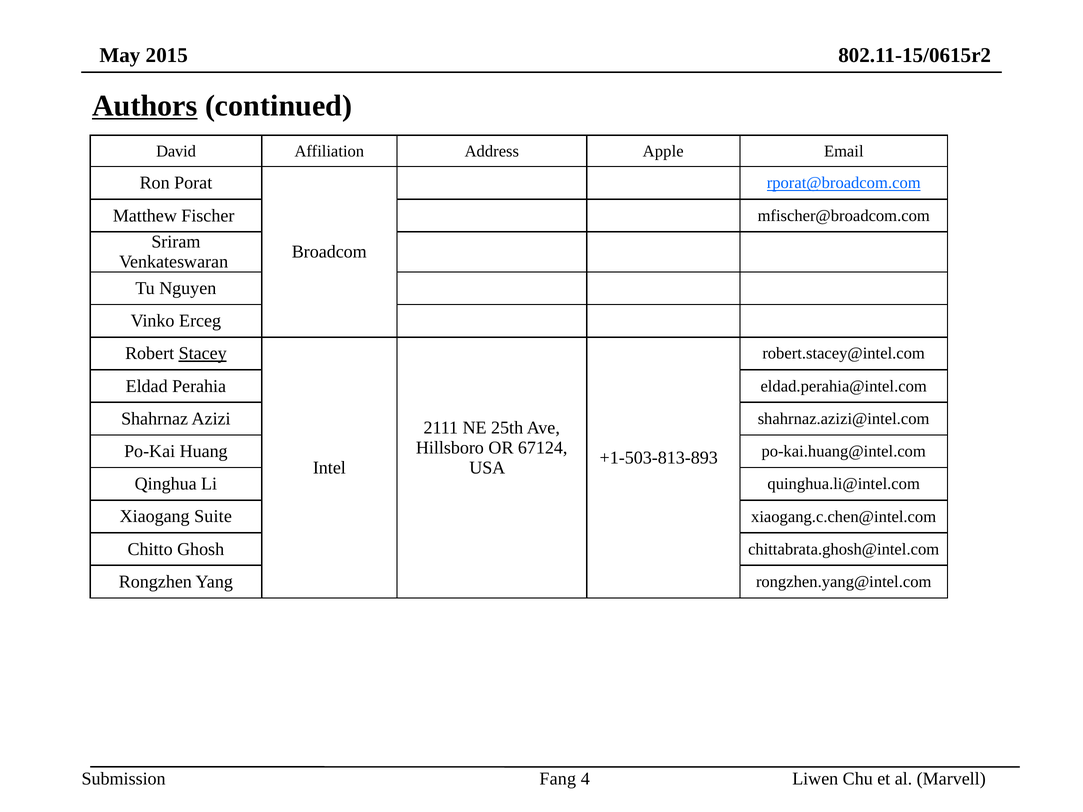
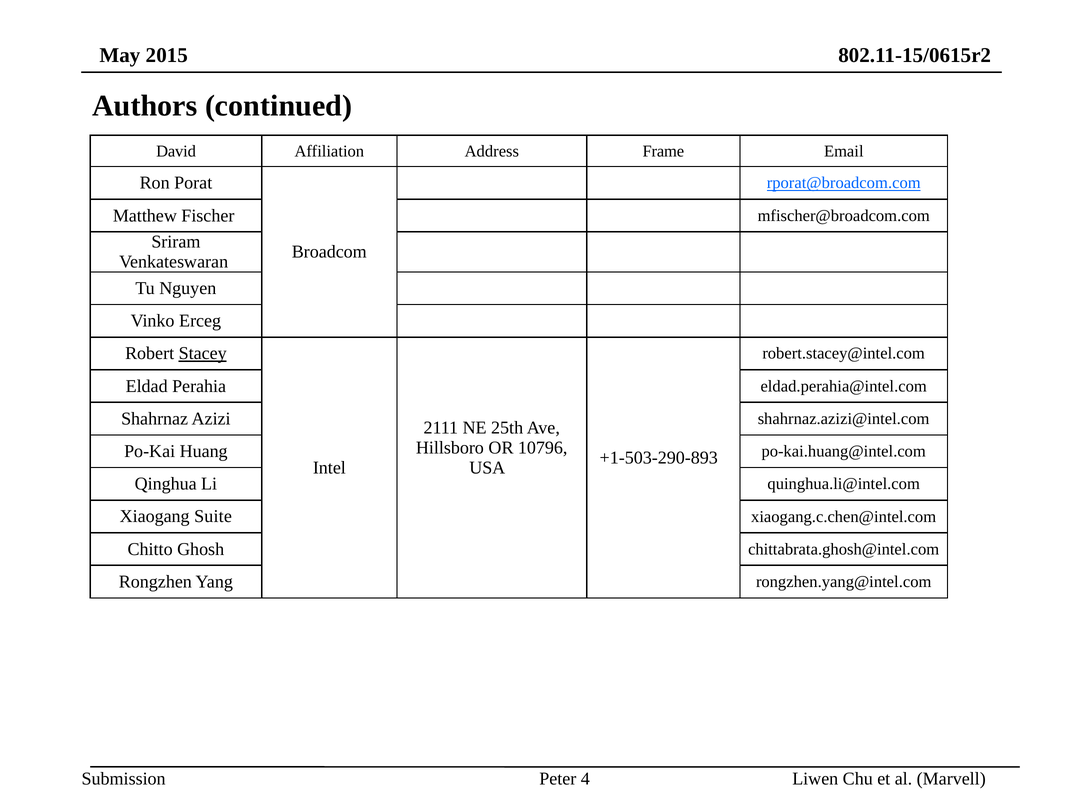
Authors underline: present -> none
Apple: Apple -> Frame
67124: 67124 -> 10796
+1-503-813-893: +1-503-813-893 -> +1-503-290-893
Fang: Fang -> Peter
